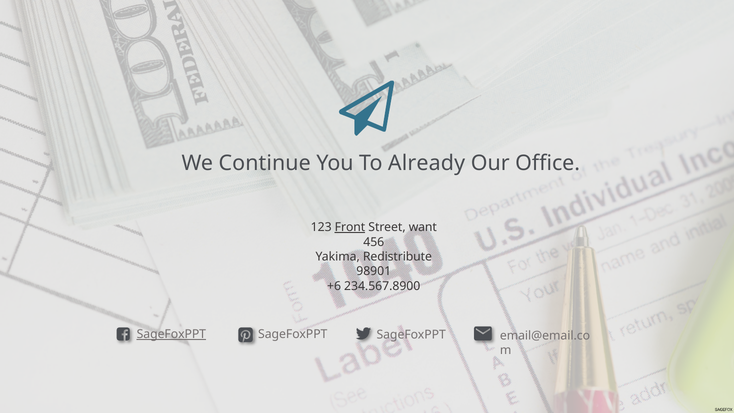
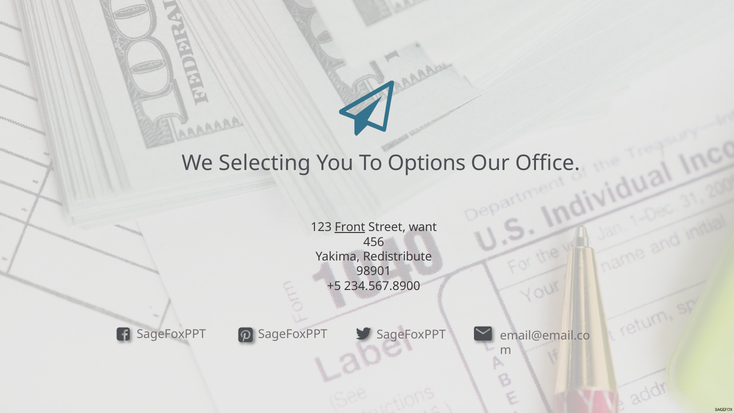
Continue: Continue -> Selecting
Already: Already -> Options
+6: +6 -> +5
SageFoxPPT at (171, 334) underline: present -> none
